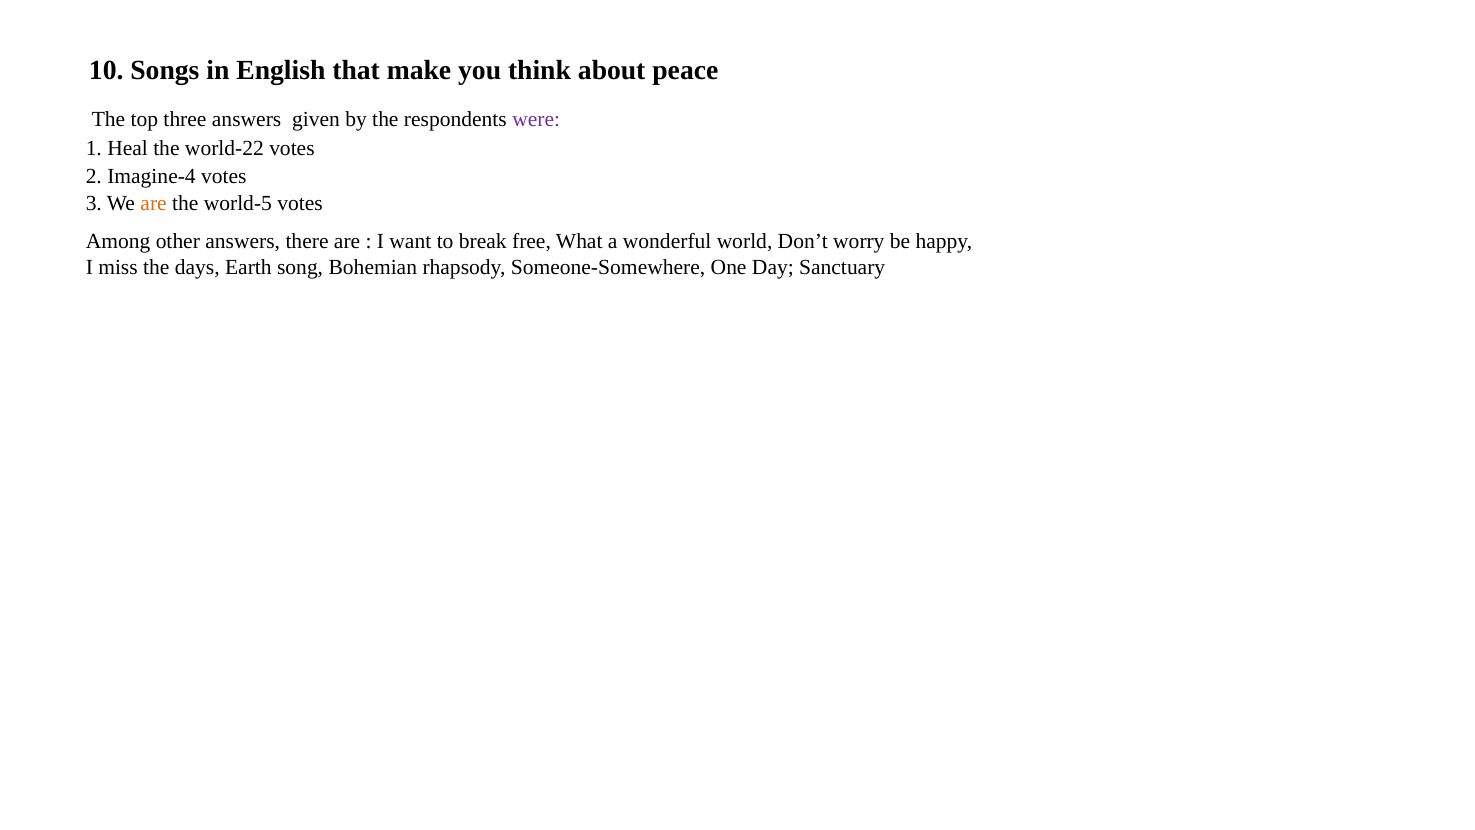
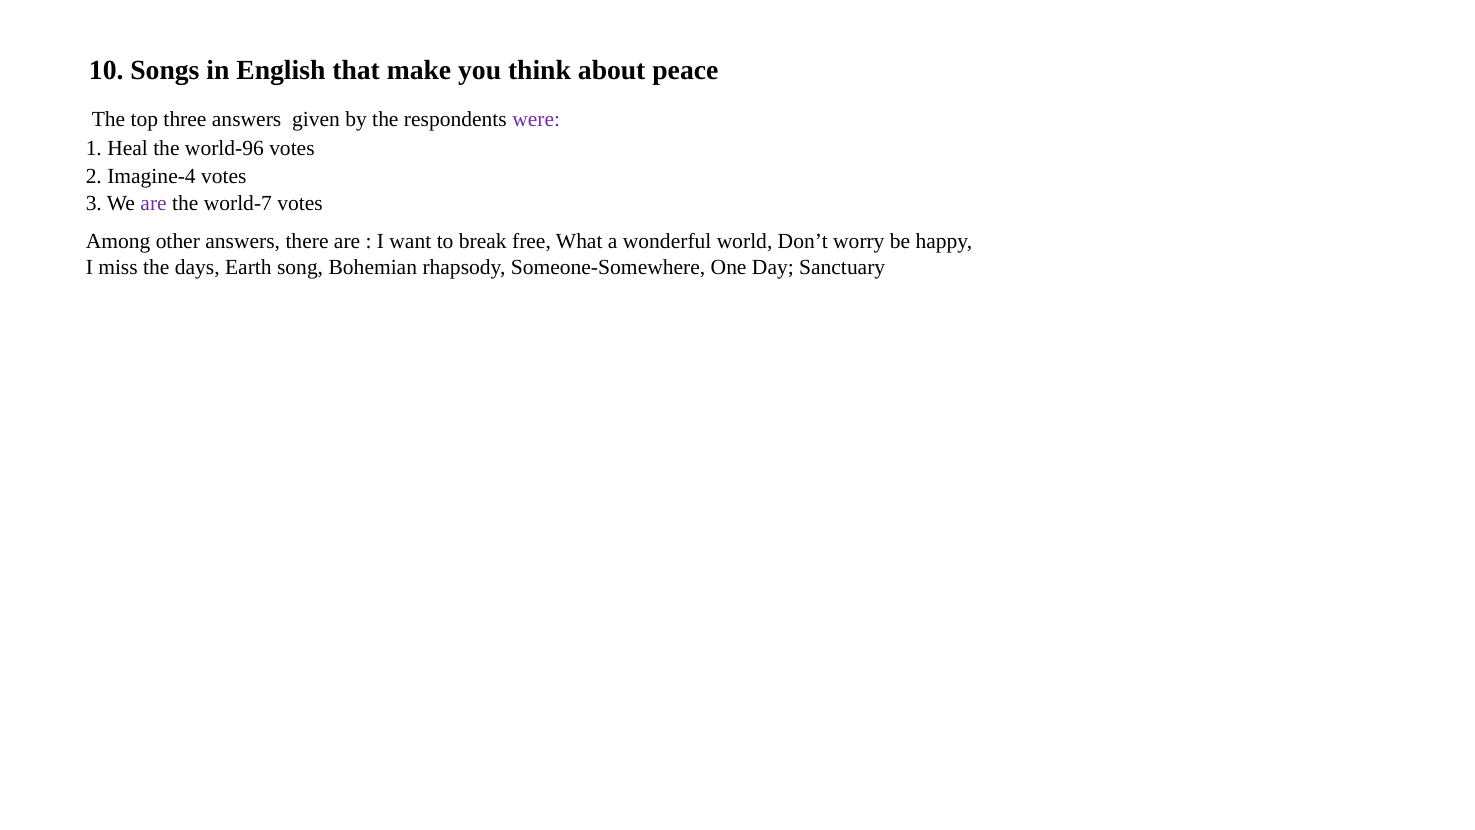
world-22: world-22 -> world-96
are at (154, 204) colour: orange -> purple
world-5: world-5 -> world-7
